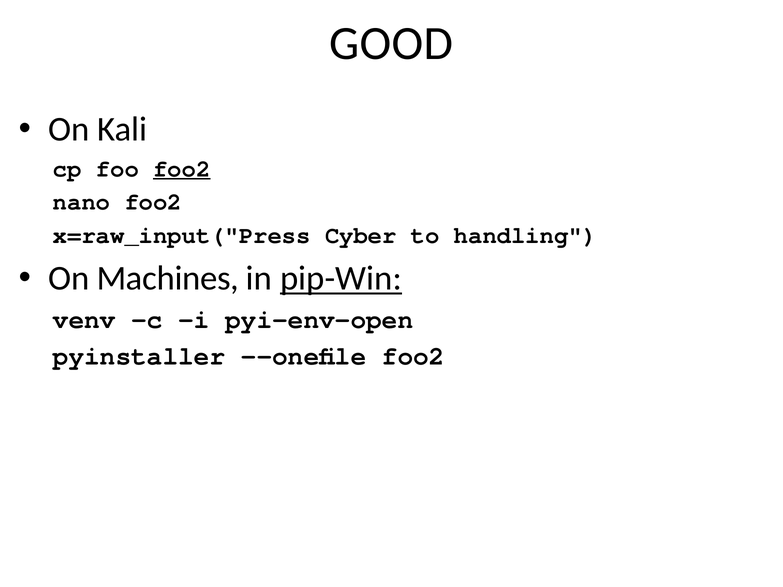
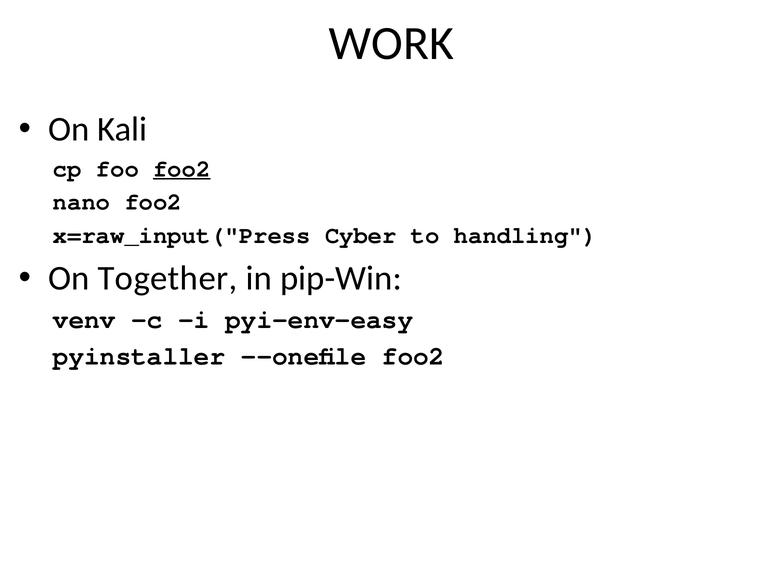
GOOD: GOOD -> WORK
Machines: Machines -> Together
pip-Win underline: present -> none
pyi-env-open: pyi-env-open -> pyi-env-easy
